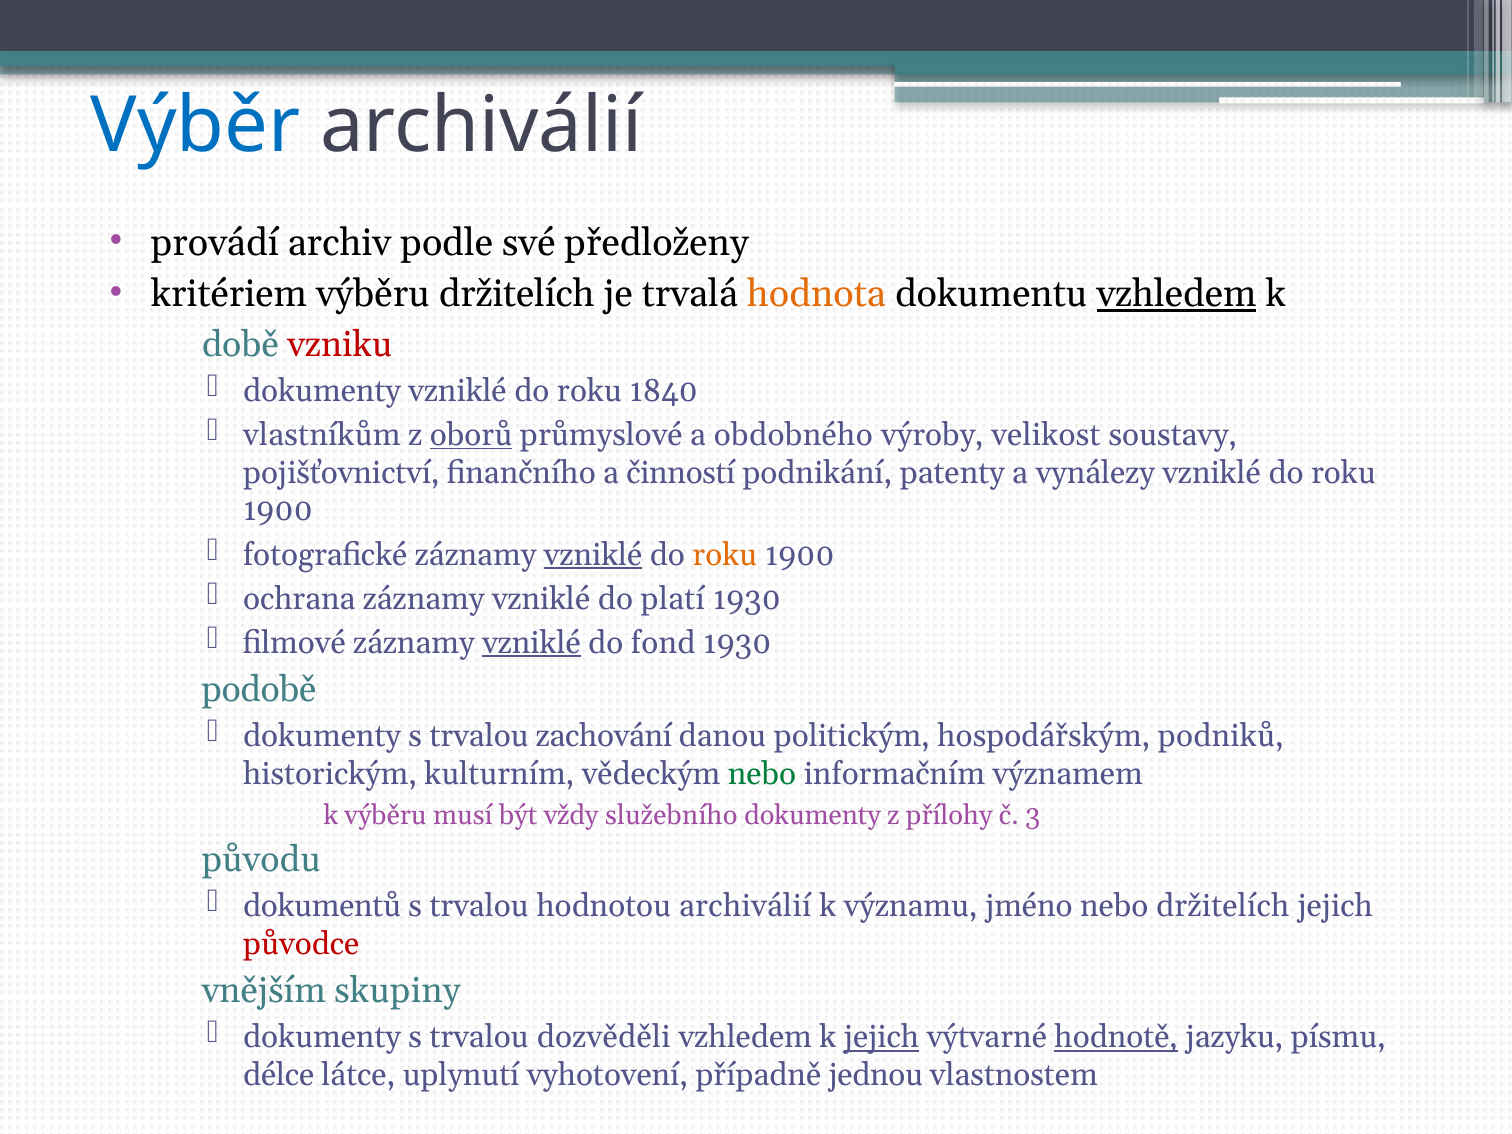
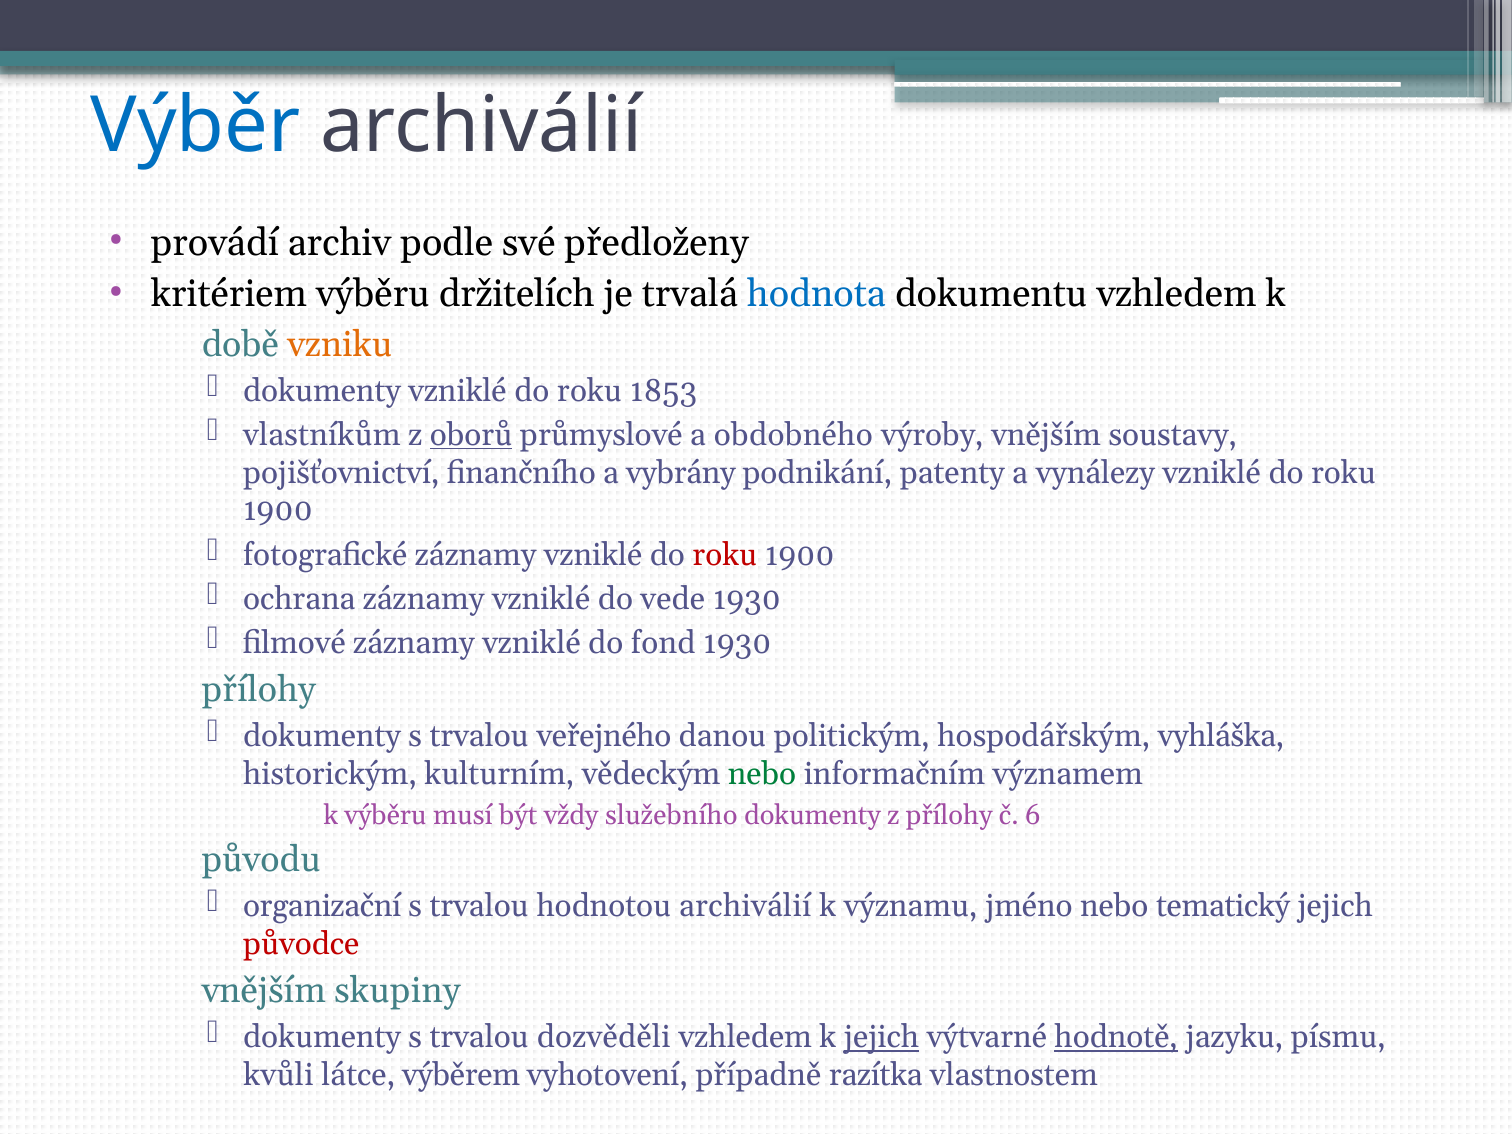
hodnota colour: orange -> blue
vzhledem at (1177, 294) underline: present -> none
vzniku colour: red -> orange
1840: 1840 -> 1853
výroby velikost: velikost -> vnějším
činností: činností -> vybrány
vzniklé at (593, 555) underline: present -> none
roku at (725, 555) colour: orange -> red
platí: platí -> vede
vzniklé at (532, 643) underline: present -> none
podobě at (259, 690): podobě -> přílohy
zachování: zachování -> veřejného
podniků: podniků -> vyhláška
3: 3 -> 6
dokumentů: dokumentů -> organizační
nebo držitelích: držitelích -> tematický
délce: délce -> kvůli
uplynutí: uplynutí -> výběrem
jednou: jednou -> razítka
